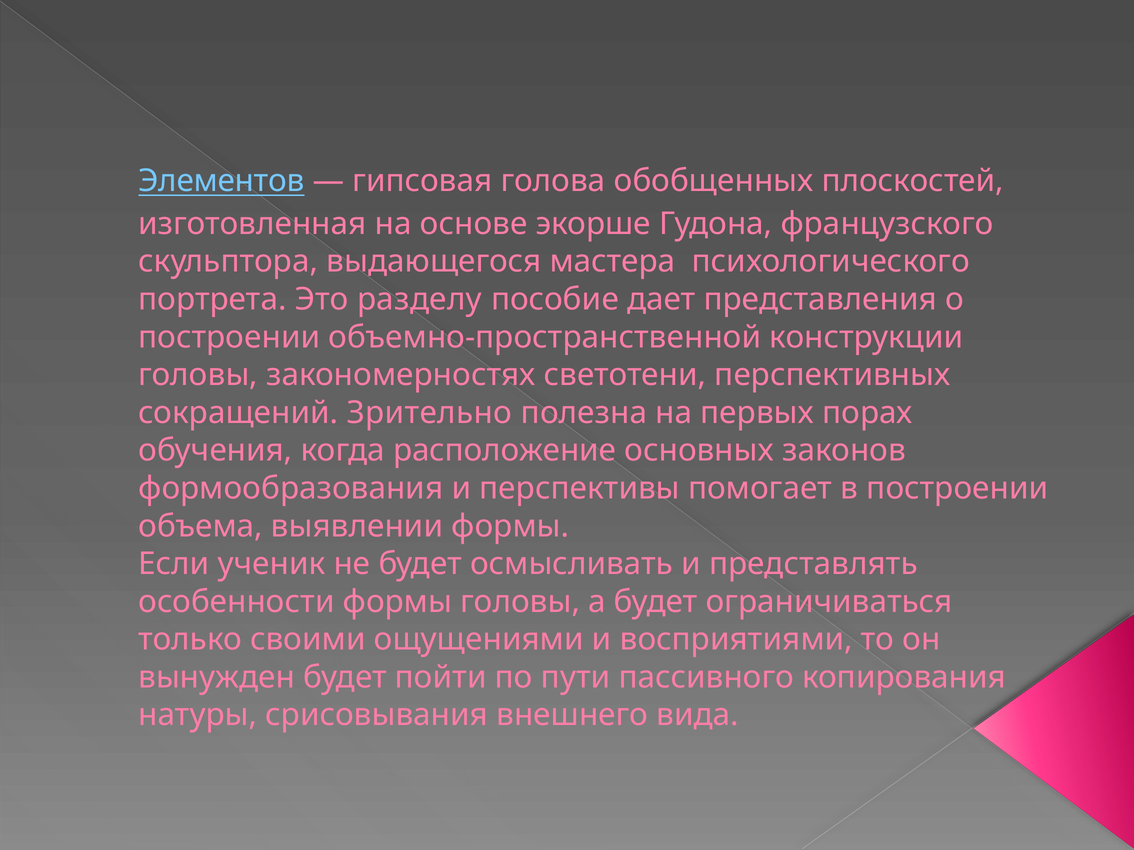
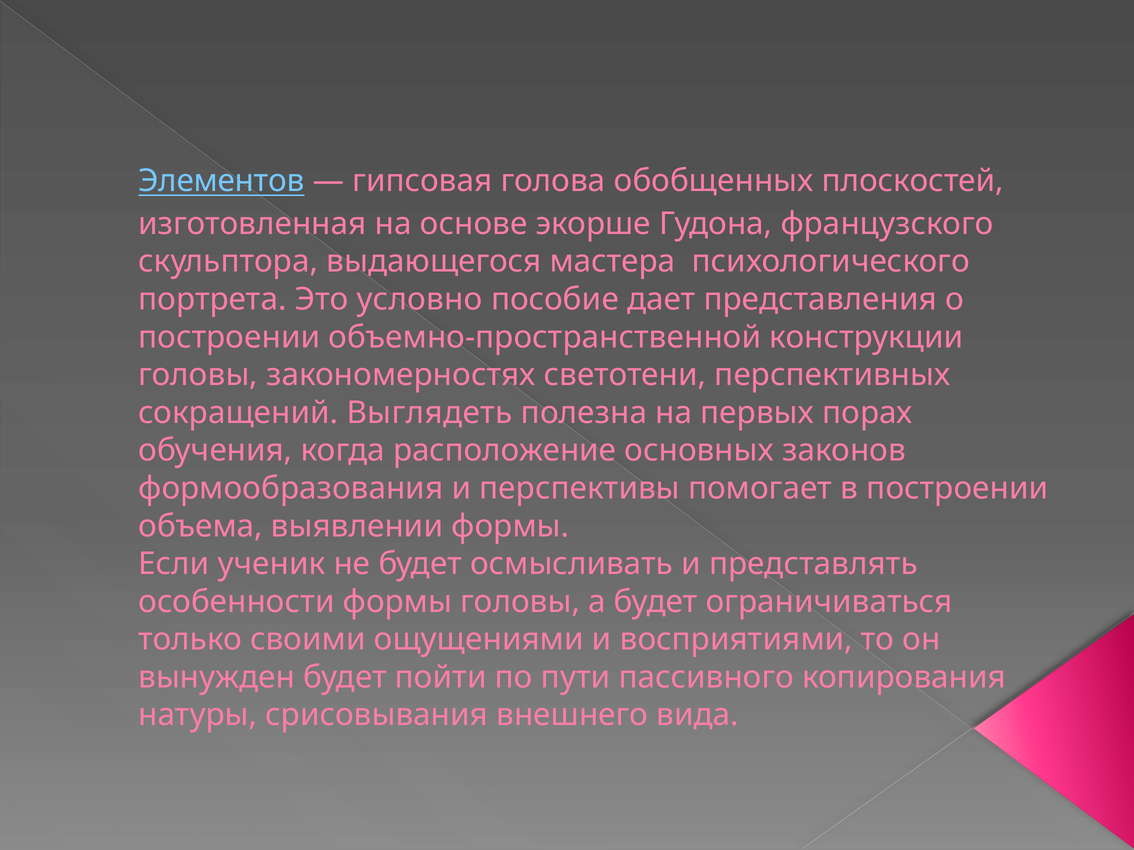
разделу: разделу -> условно
Зрительно: Зрительно -> Выглядеть
